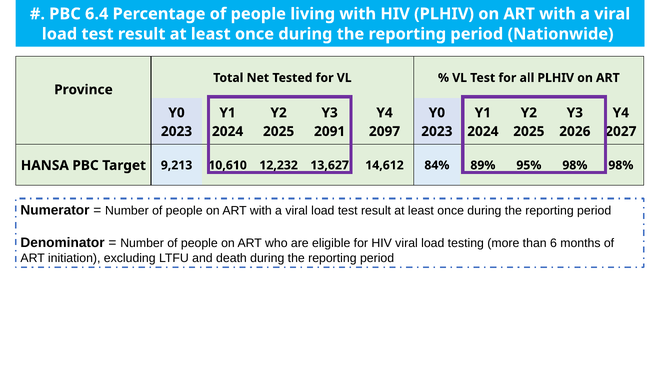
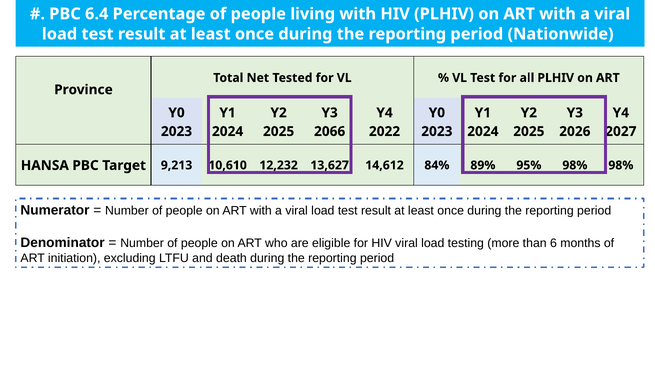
2091: 2091 -> 2066
2097: 2097 -> 2022
